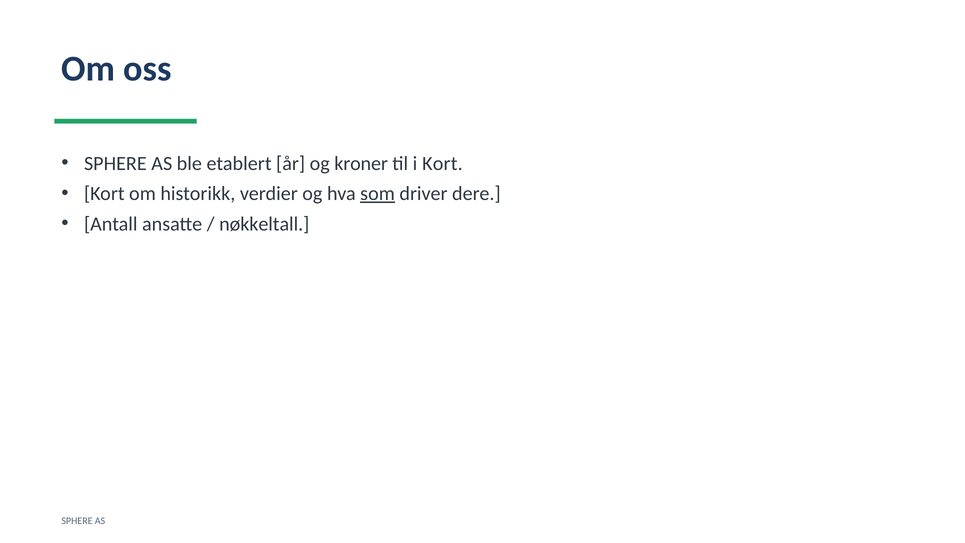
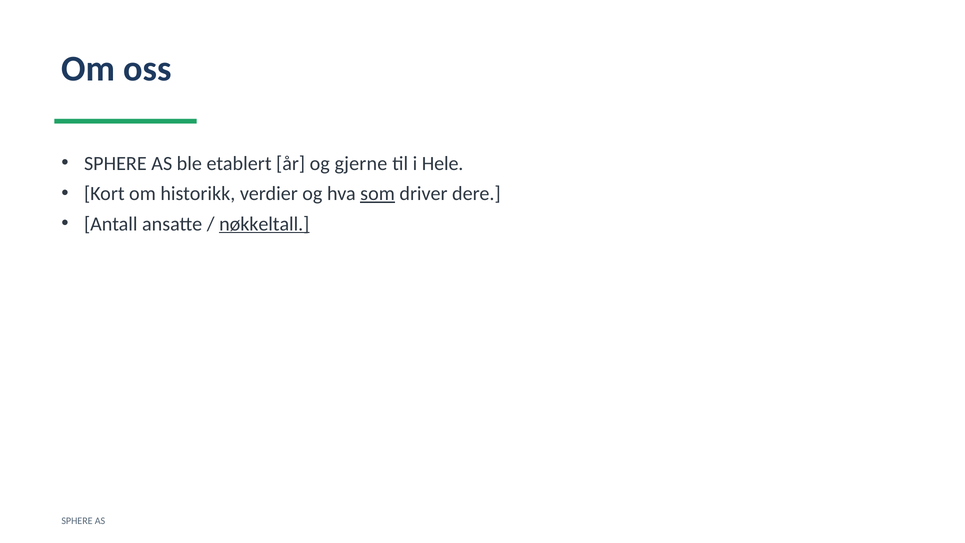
kroner: kroner -> gjerne
i Kort: Kort -> Hele
nøkkeltall underline: none -> present
